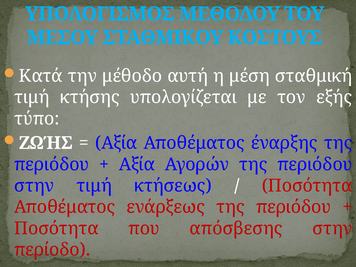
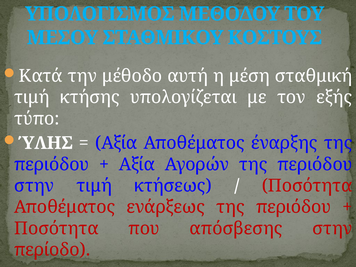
ΖΩΉΣ: ΖΩΉΣ -> ΎΛΗΣ
